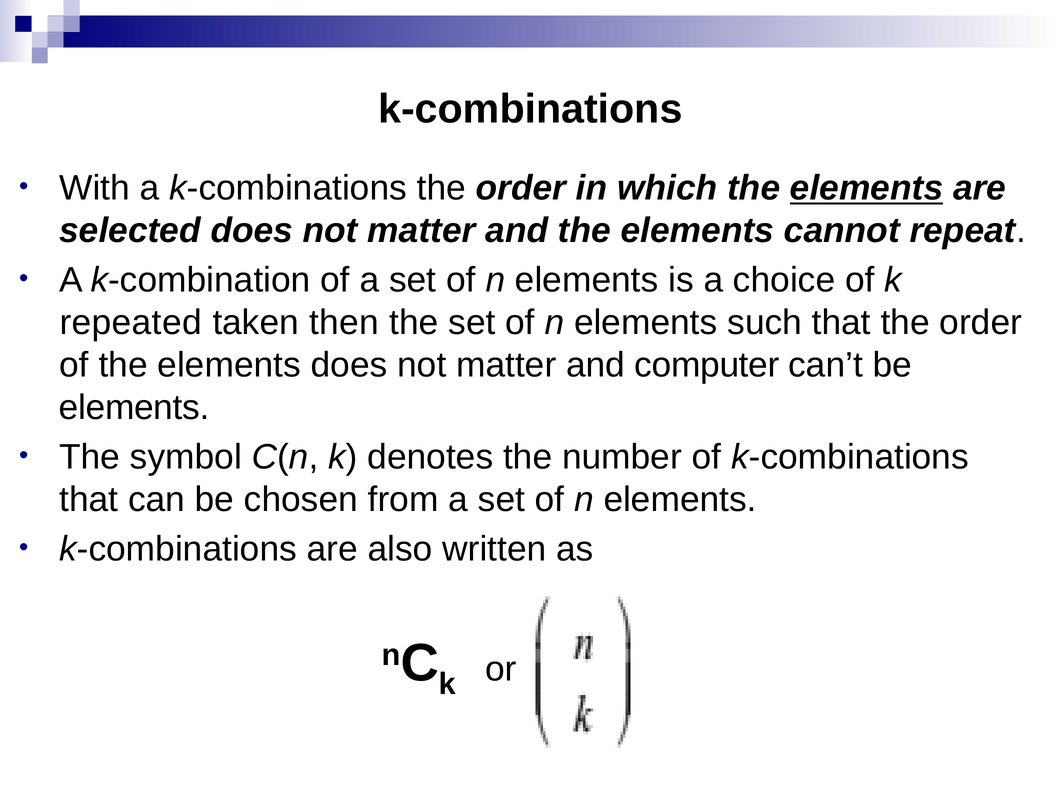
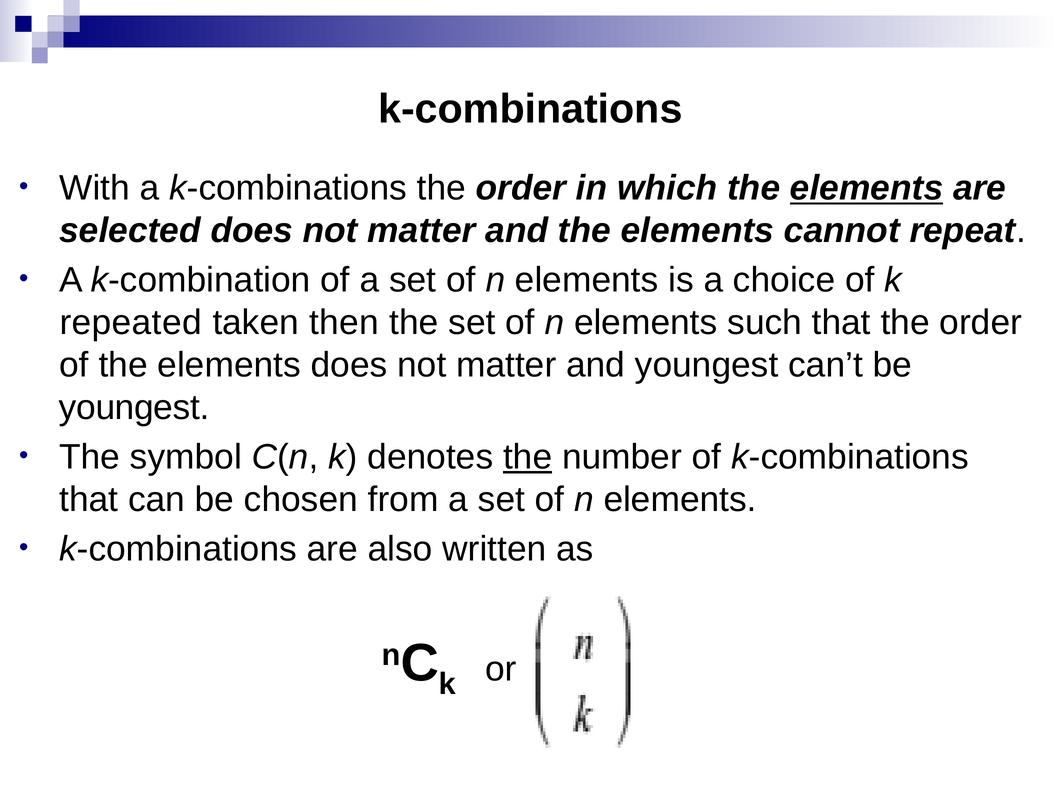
and computer: computer -> youngest
elements at (134, 407): elements -> youngest
the at (528, 457) underline: none -> present
